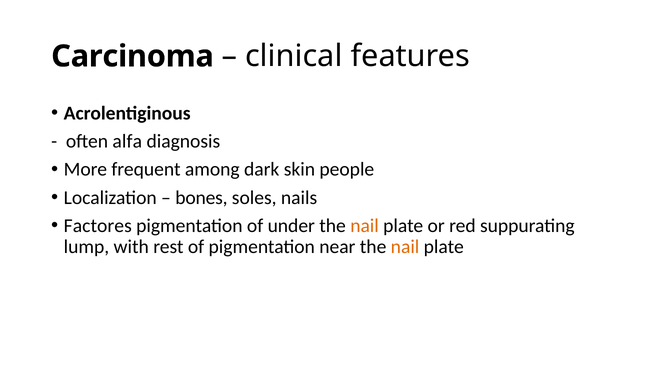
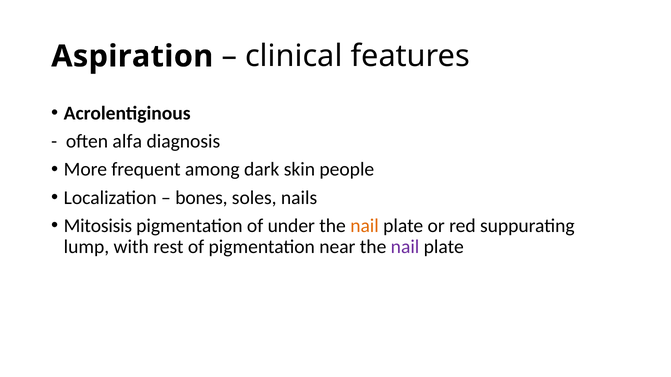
Carcinoma: Carcinoma -> Aspiration
Factores: Factores -> Mitosisis
nail at (405, 247) colour: orange -> purple
